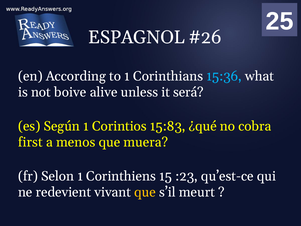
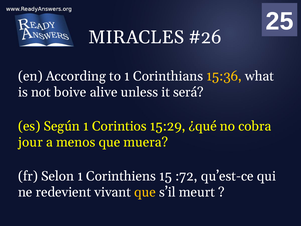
ESPAGNOL: ESPAGNOL -> MIRACLES
15:36 colour: light blue -> yellow
15:83: 15:83 -> 15:29
first: first -> jour
:23: :23 -> :72
